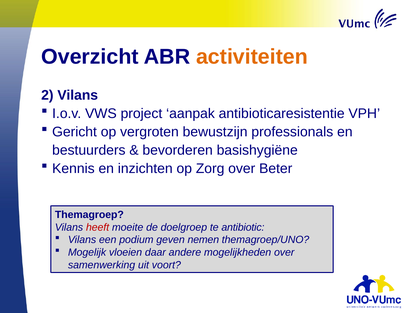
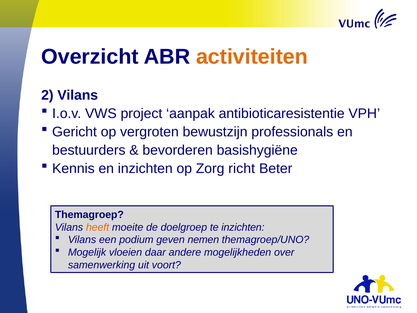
Zorg over: over -> richt
heeft colour: red -> orange
te antibiotic: antibiotic -> inzichten
